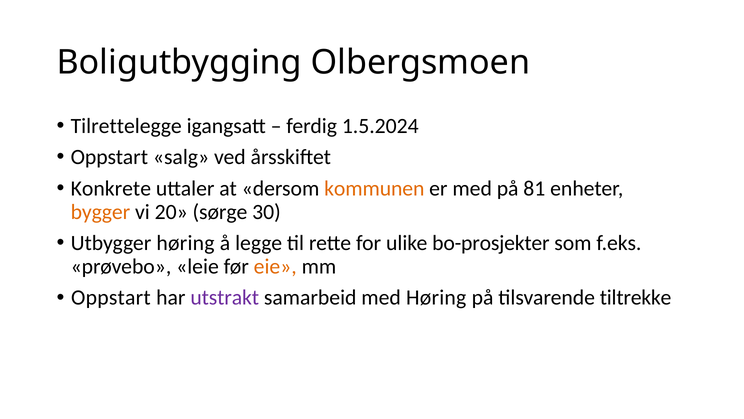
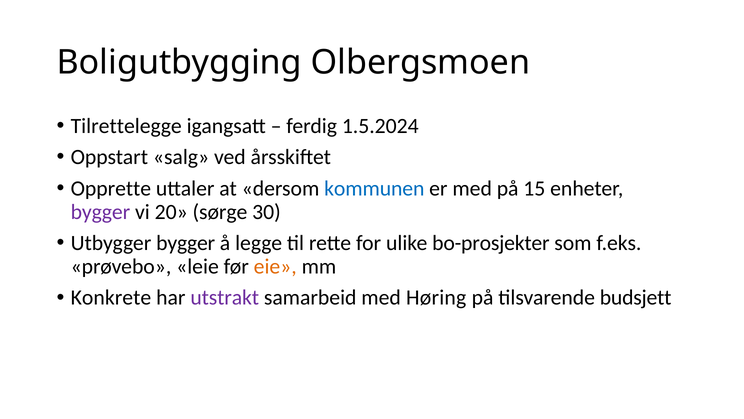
Konkrete: Konkrete -> Opprette
kommunen colour: orange -> blue
81: 81 -> 15
bygger at (100, 212) colour: orange -> purple
Utbygger høring: høring -> bygger
Oppstart at (111, 297): Oppstart -> Konkrete
tiltrekke: tiltrekke -> budsjett
